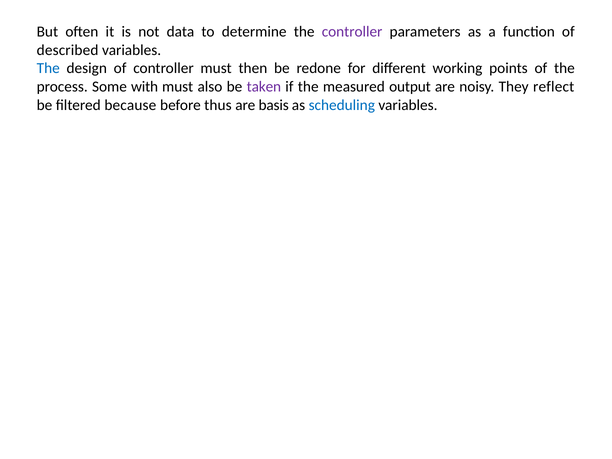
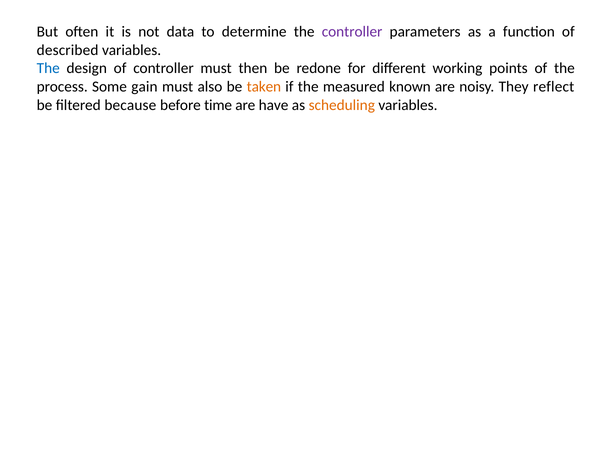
with: with -> gain
taken colour: purple -> orange
output: output -> known
thus: thus -> time
basis: basis -> have
scheduling colour: blue -> orange
